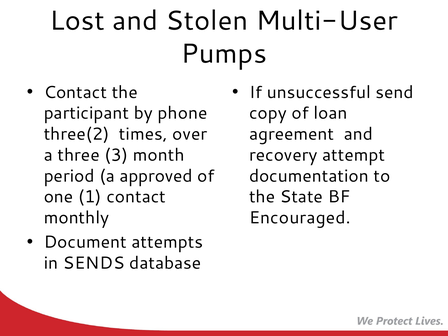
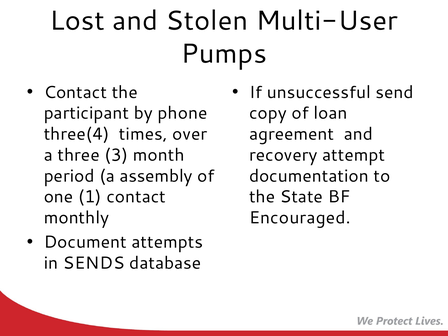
three(2: three(2 -> three(4
approved: approved -> assembly
